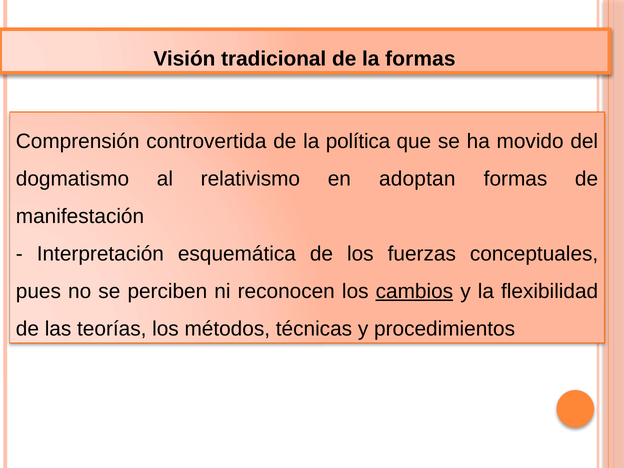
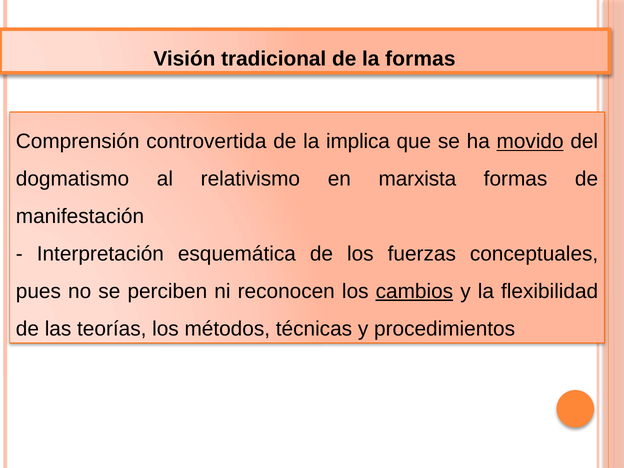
política: política -> implica
movido underline: none -> present
adoptan: adoptan -> marxista
